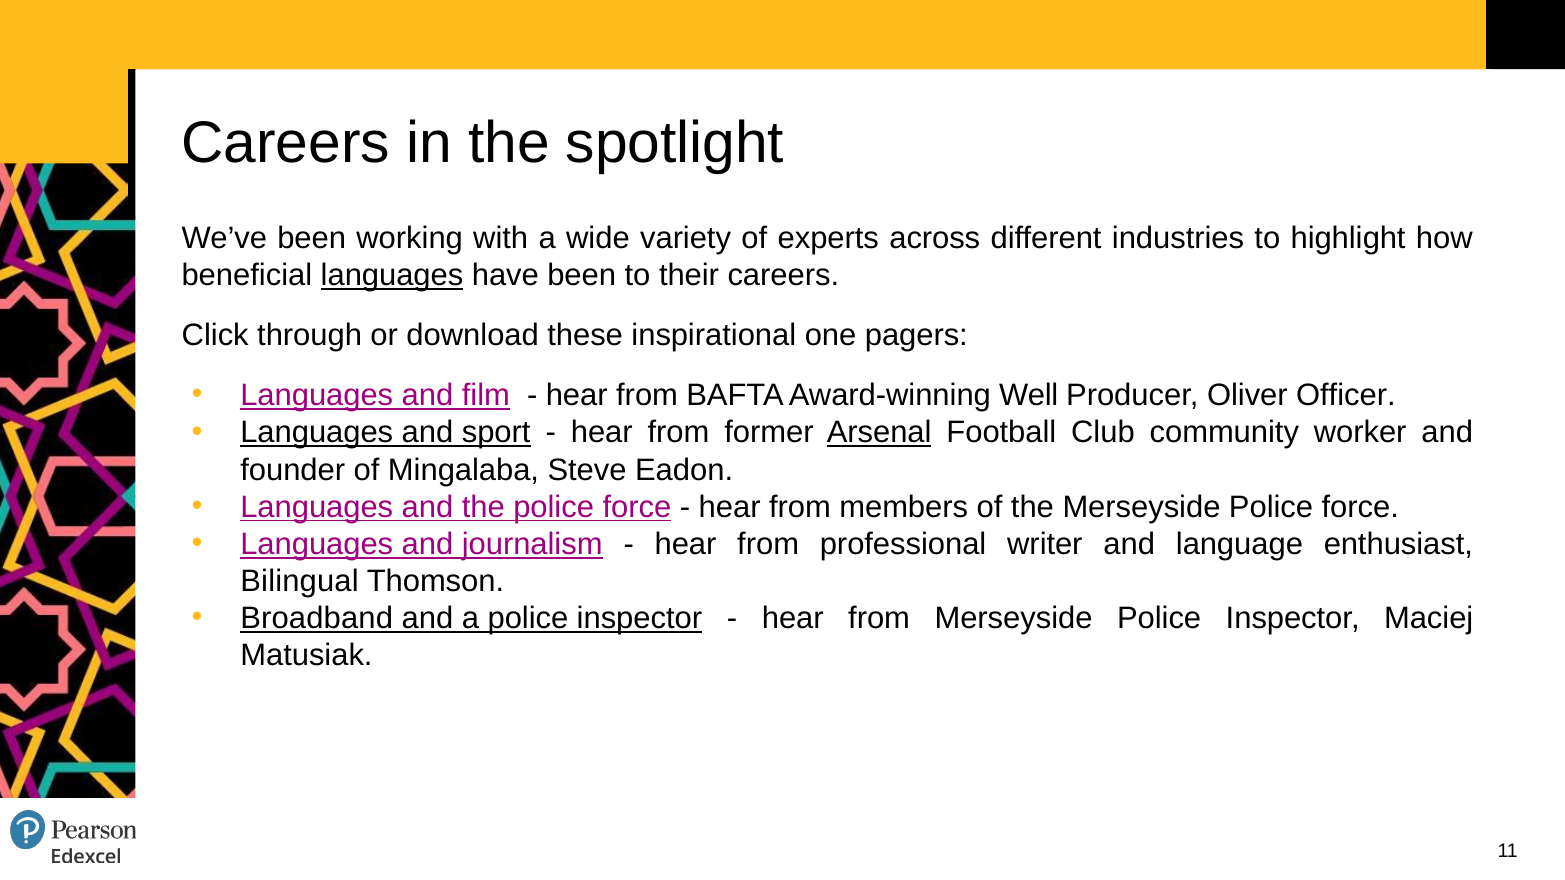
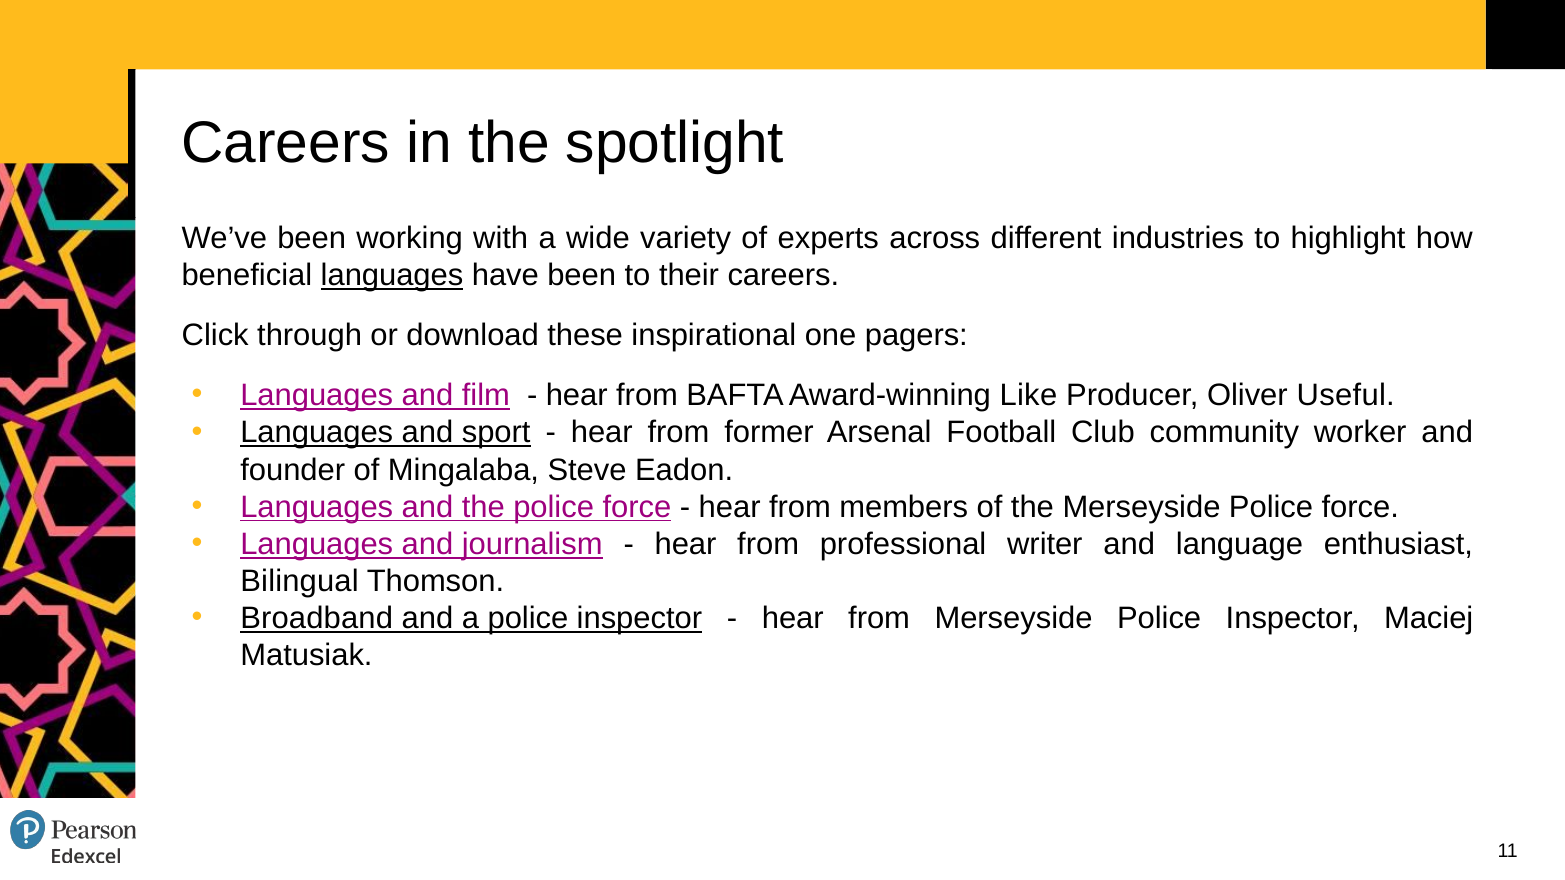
Well: Well -> Like
Officer: Officer -> Useful
Arsenal underline: present -> none
